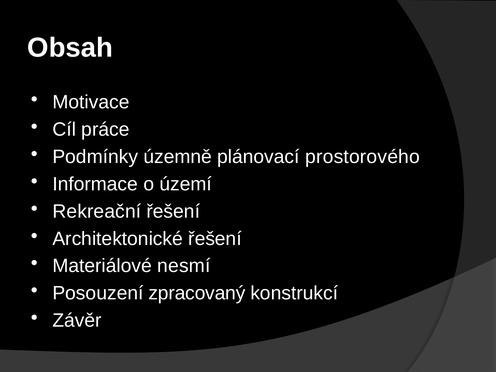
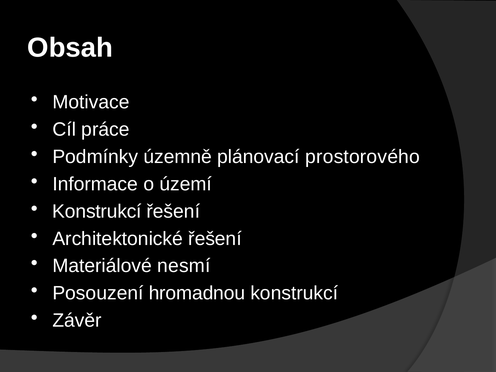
Rekreační at (97, 211): Rekreační -> Konstrukcí
zpracovaný: zpracovaný -> hromadnou
